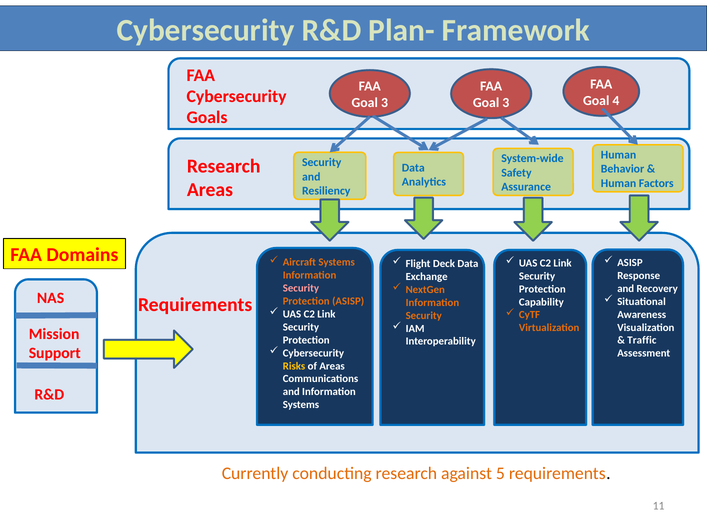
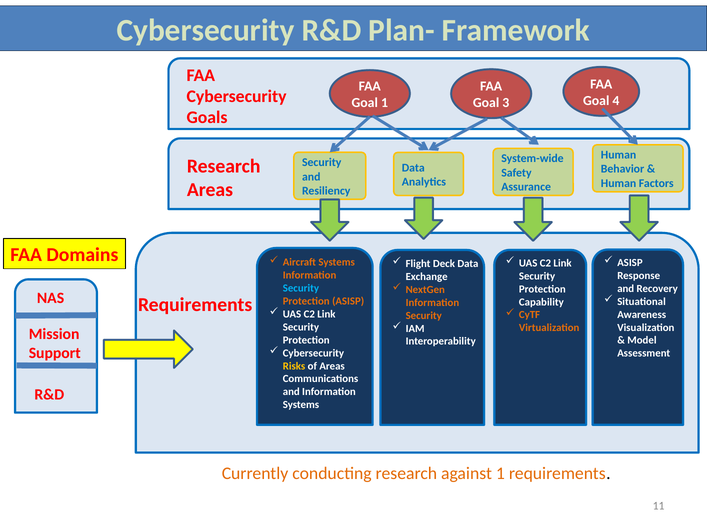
3 at (384, 103): 3 -> 1
Security at (301, 288) colour: pink -> light blue
Traffic: Traffic -> Model
against 5: 5 -> 1
